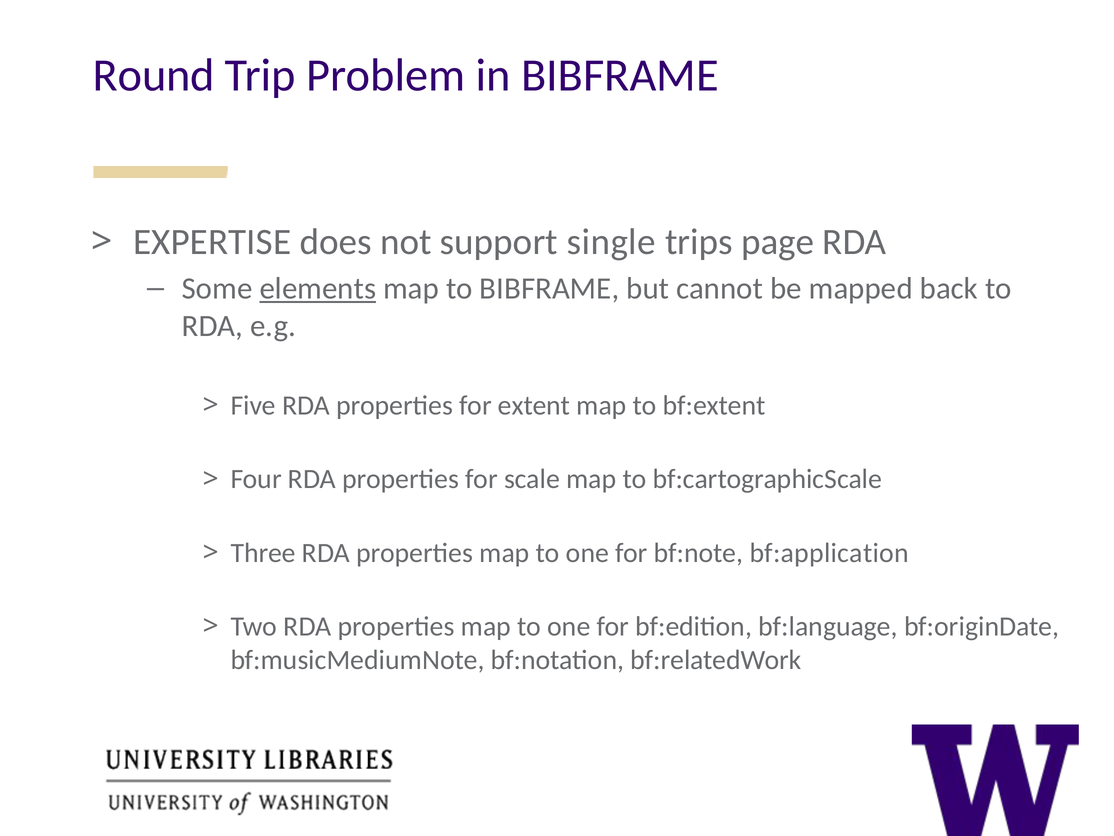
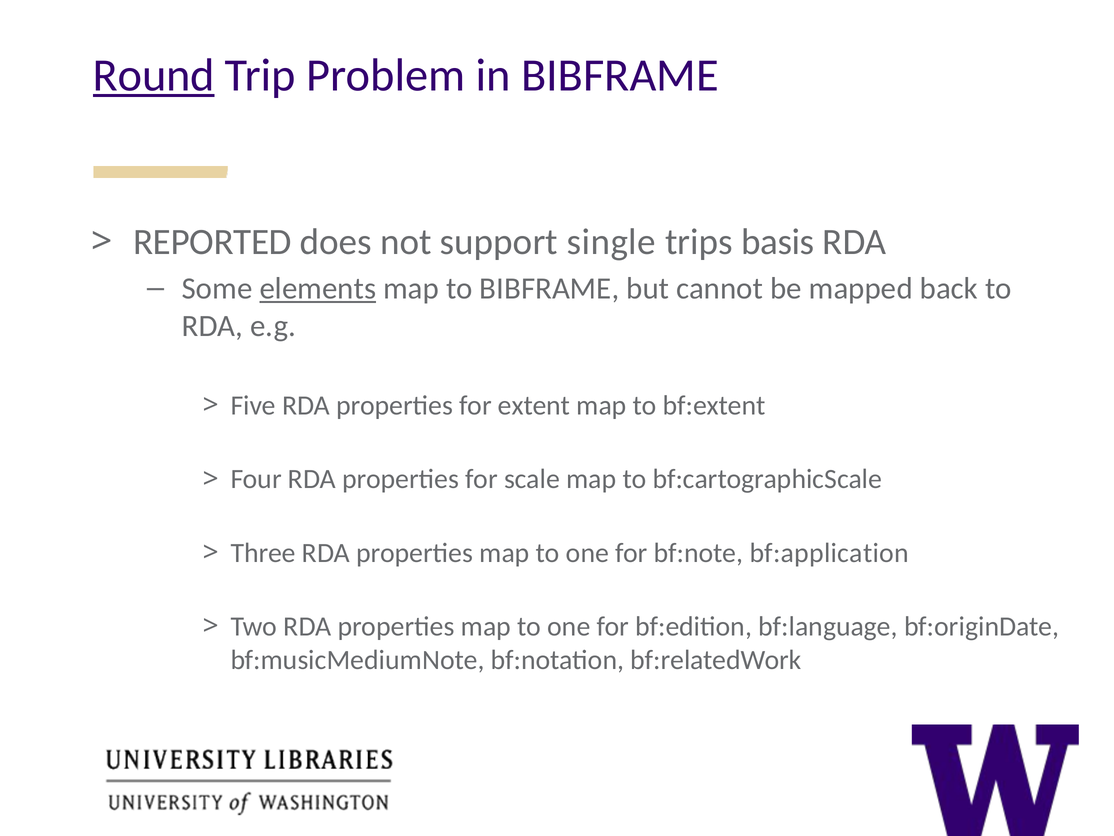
Round underline: none -> present
EXPERTISE: EXPERTISE -> REPORTED
page: page -> basis
